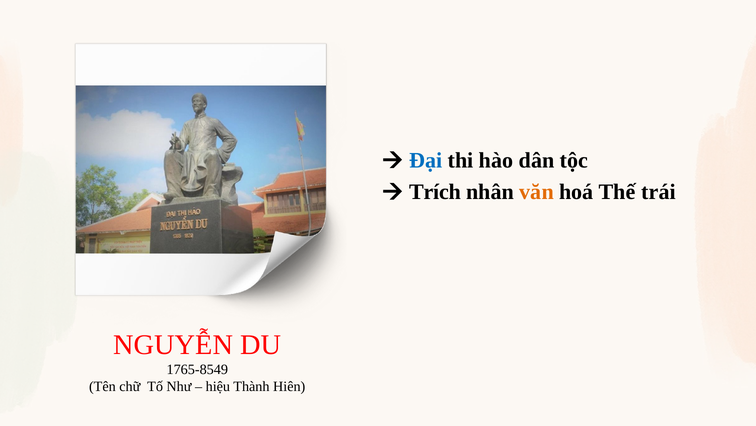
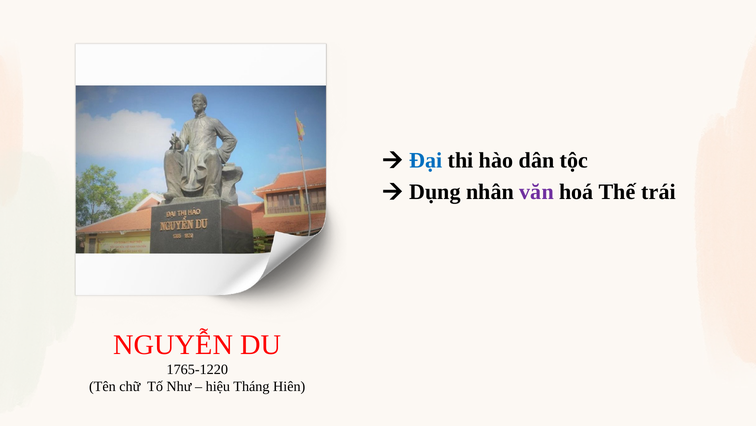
Trích: Trích -> Dụng
văn colour: orange -> purple
1765-8549: 1765-8549 -> 1765-1220
Thành: Thành -> Tháng
